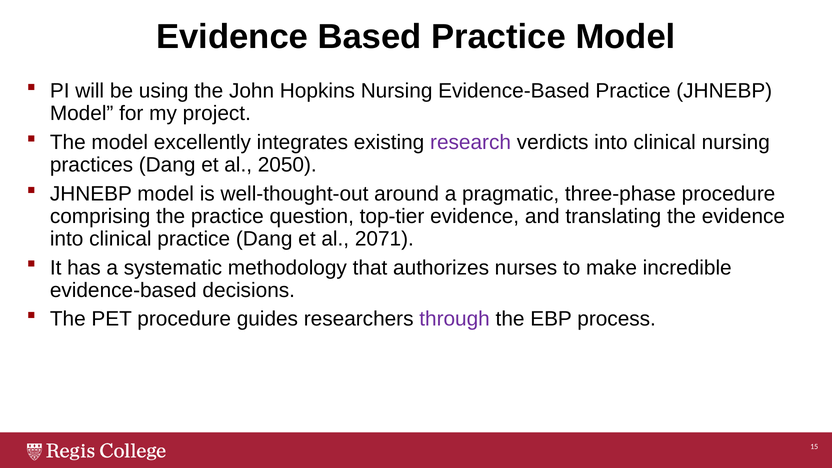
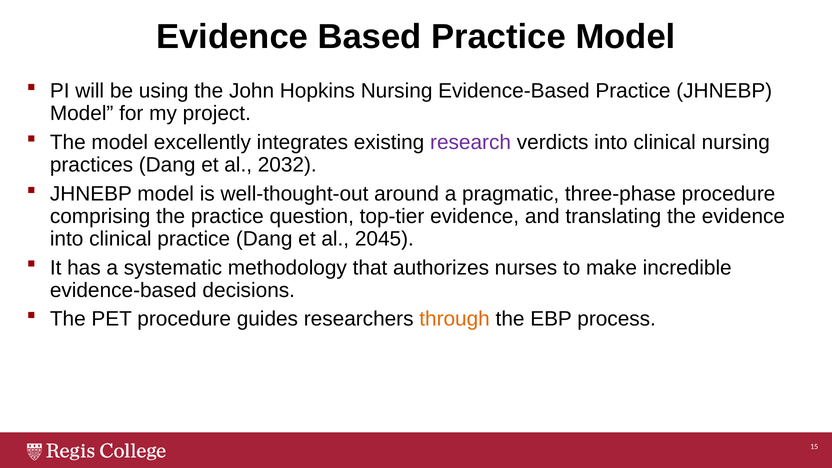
2050: 2050 -> 2032
2071: 2071 -> 2045
through colour: purple -> orange
